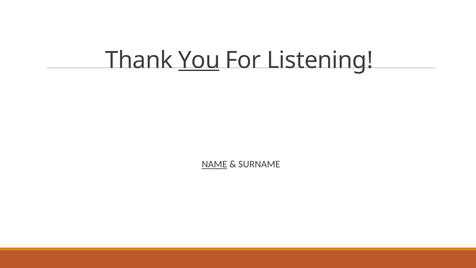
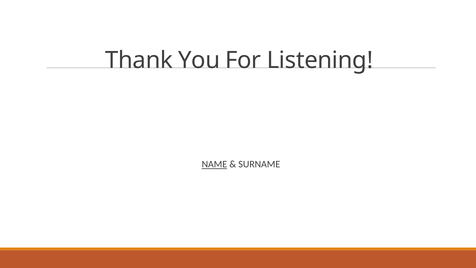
You underline: present -> none
